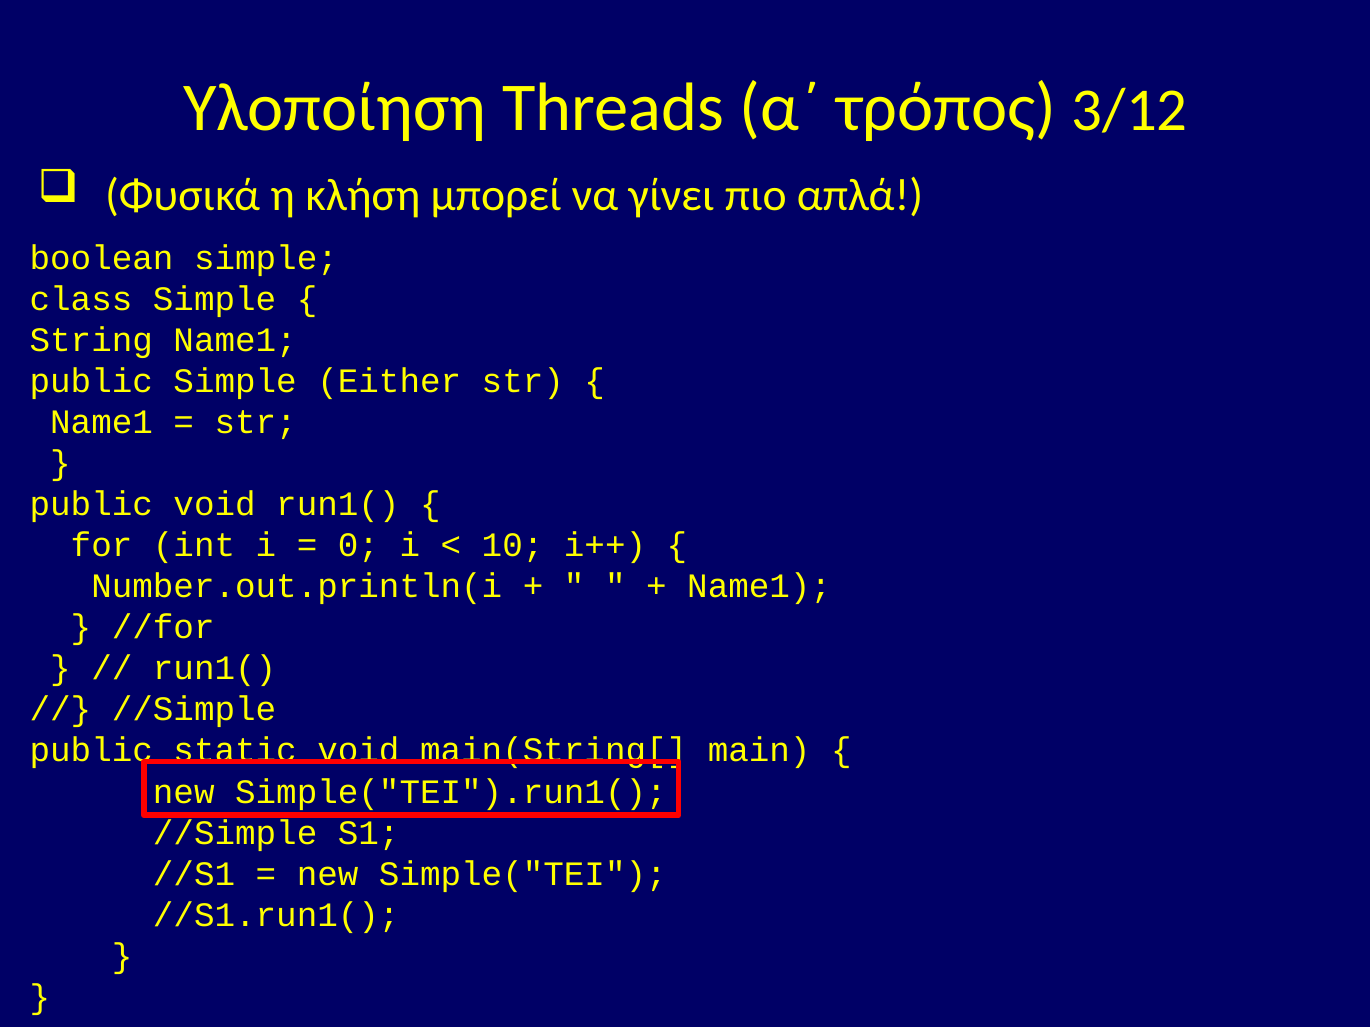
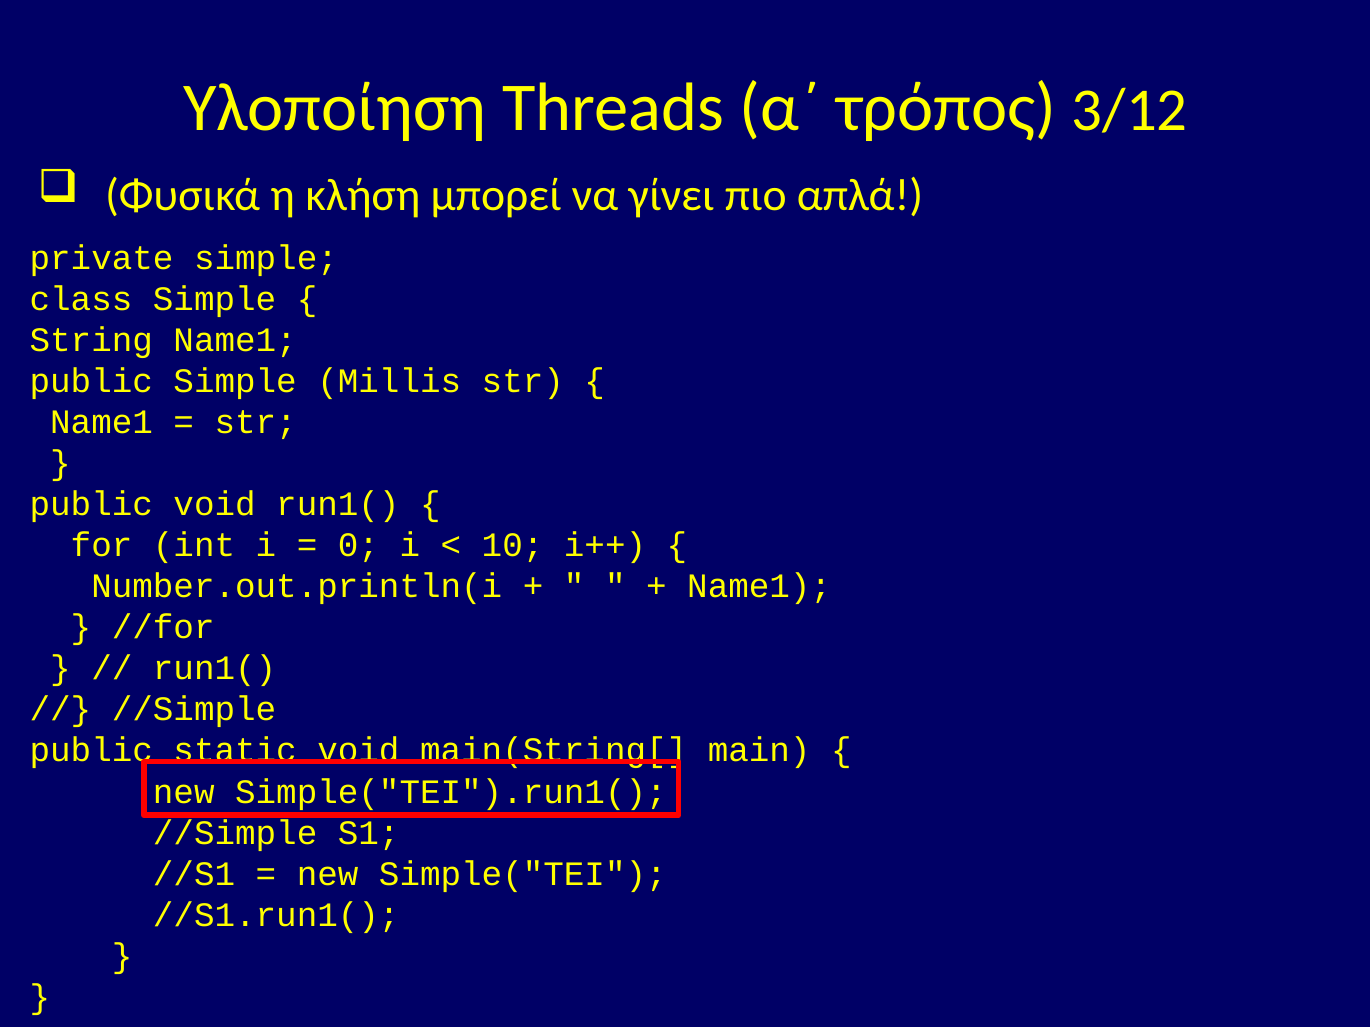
boolean: boolean -> private
Either: Either -> Millis
